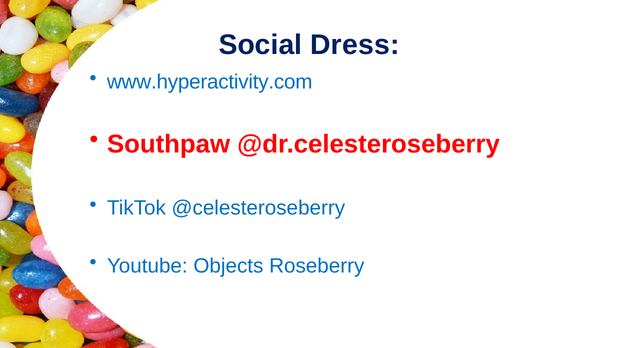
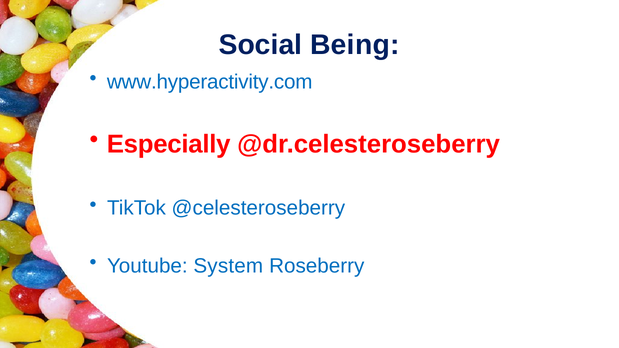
Dress: Dress -> Being
Southpaw: Southpaw -> Especially
Objects: Objects -> System
